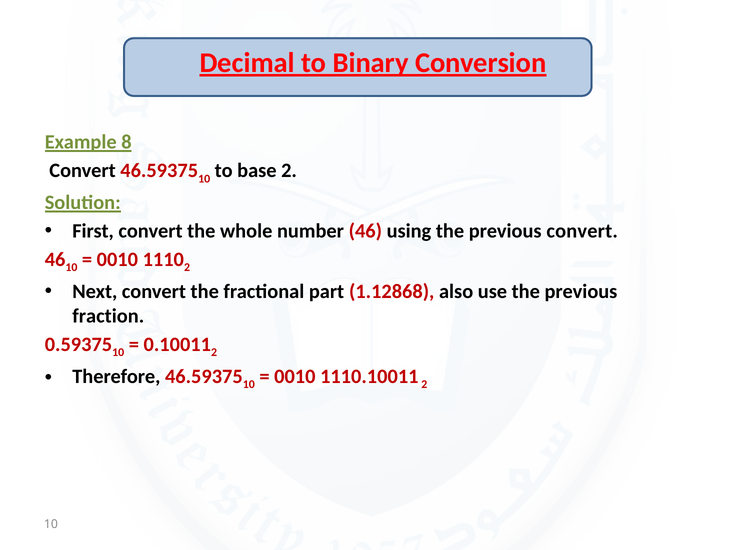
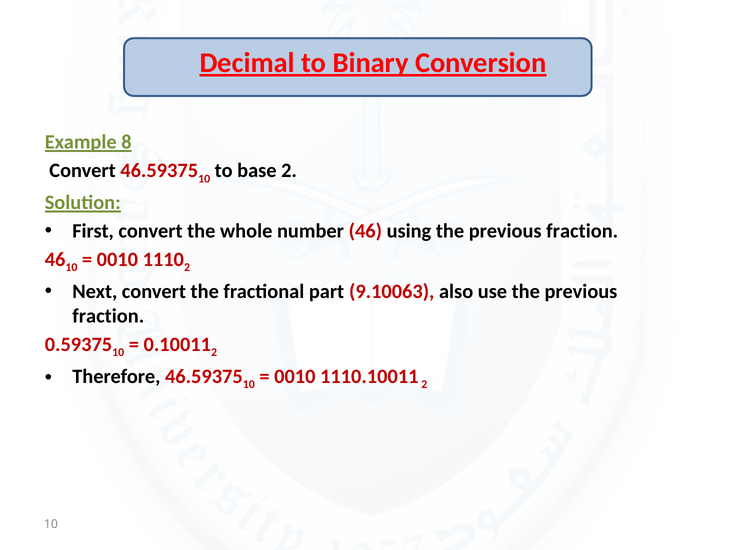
using the previous convert: convert -> fraction
1.12868: 1.12868 -> 9.10063
